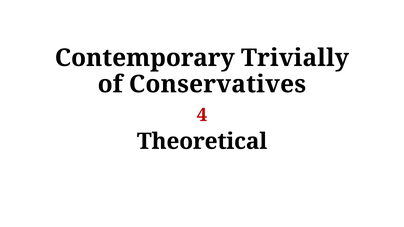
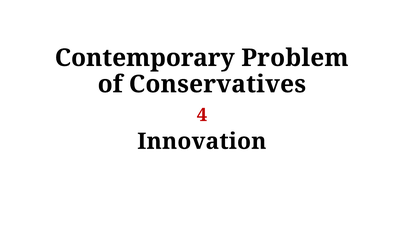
Trivially: Trivially -> Problem
Theoretical: Theoretical -> Innovation
